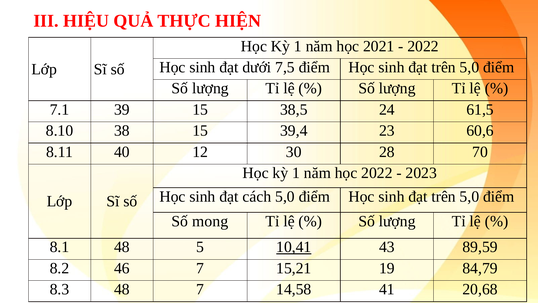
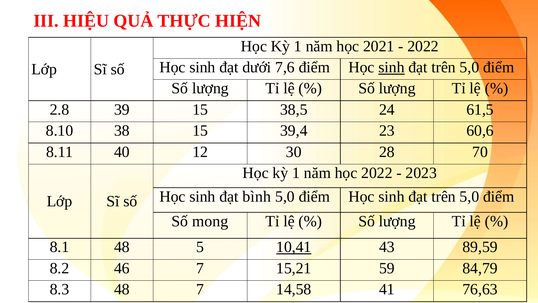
7,5: 7,5 -> 7,6
sinh at (391, 67) underline: none -> present
7.1: 7.1 -> 2.8
cách: cách -> bình
19: 19 -> 59
20,68: 20,68 -> 76,63
